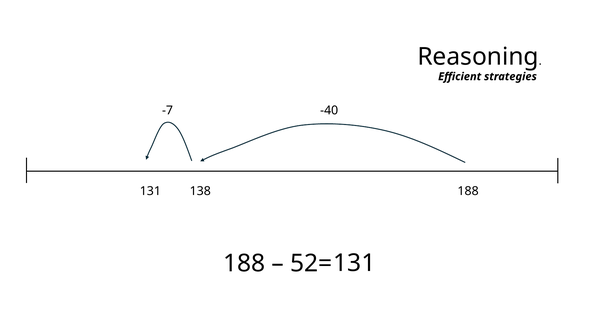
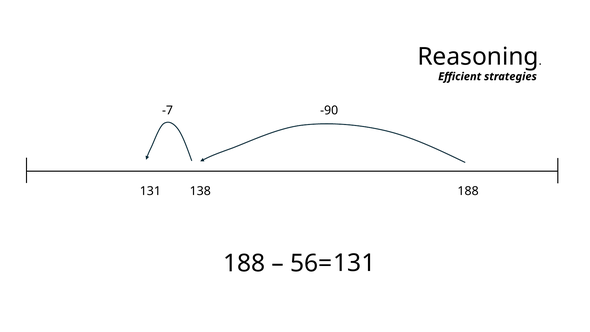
-40: -40 -> -90
52=: 52= -> 56=
